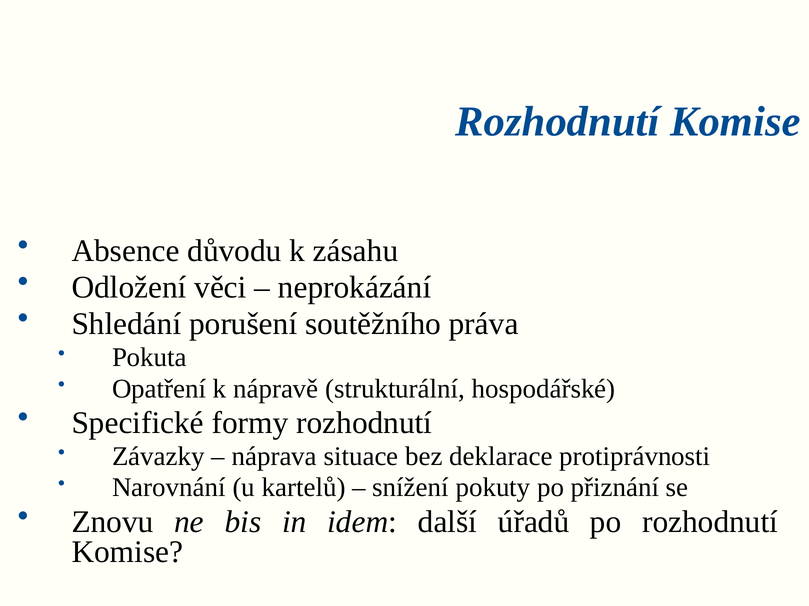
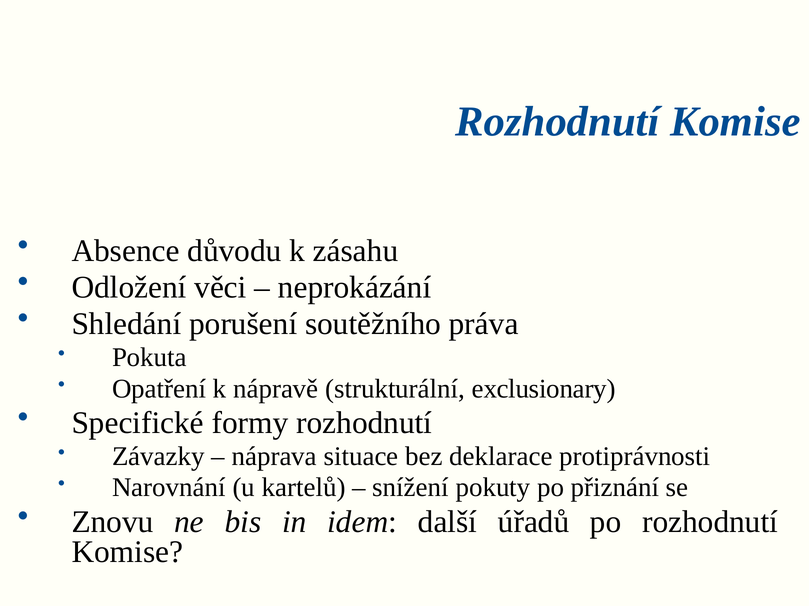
hospodářské: hospodářské -> exclusionary
